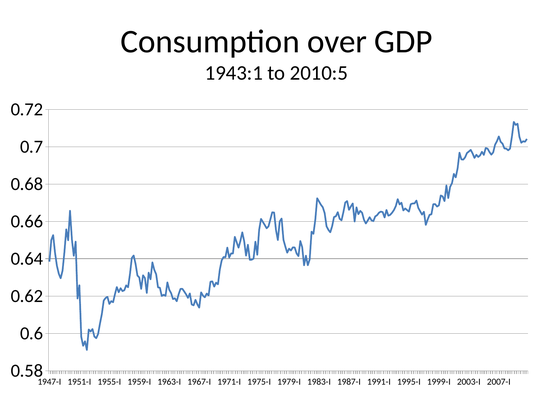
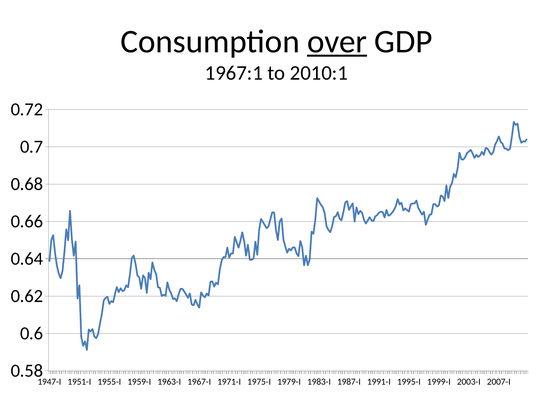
over underline: none -> present
1943:1: 1943:1 -> 1967:1
2010:5: 2010:5 -> 2010:1
